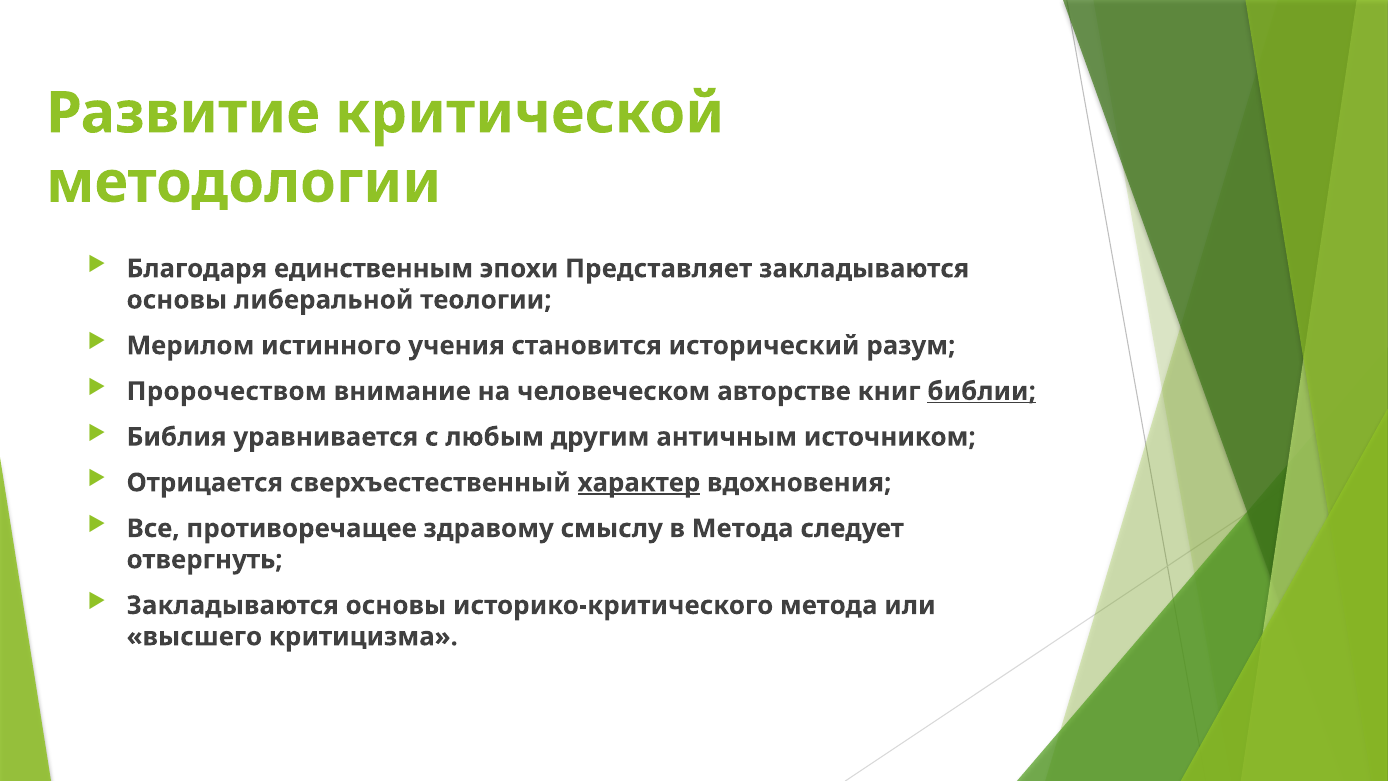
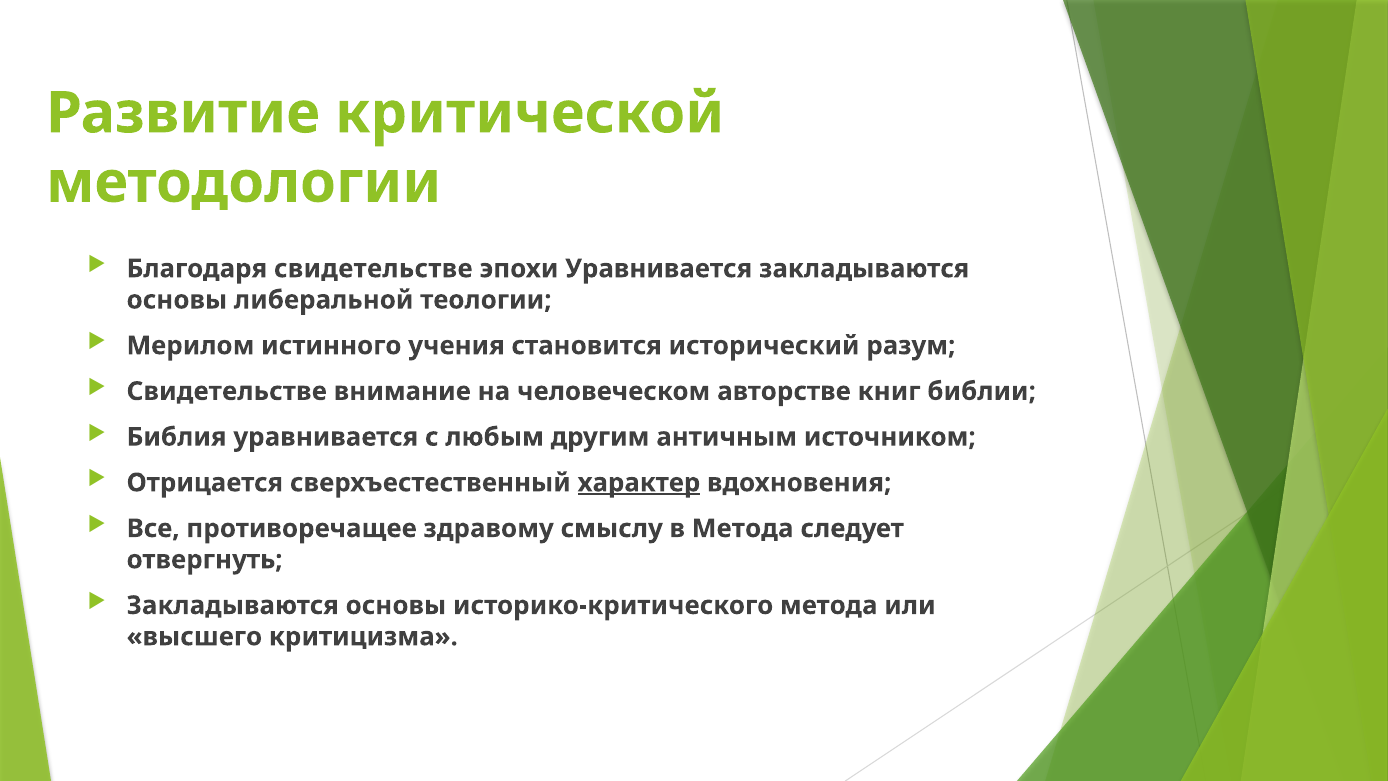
Благодаря единственным: единственным -> свидетельстве
эпохи Представляет: Представляет -> Уравнивается
Пророчеством at (227, 391): Пророчеством -> Свидетельстве
библии underline: present -> none
